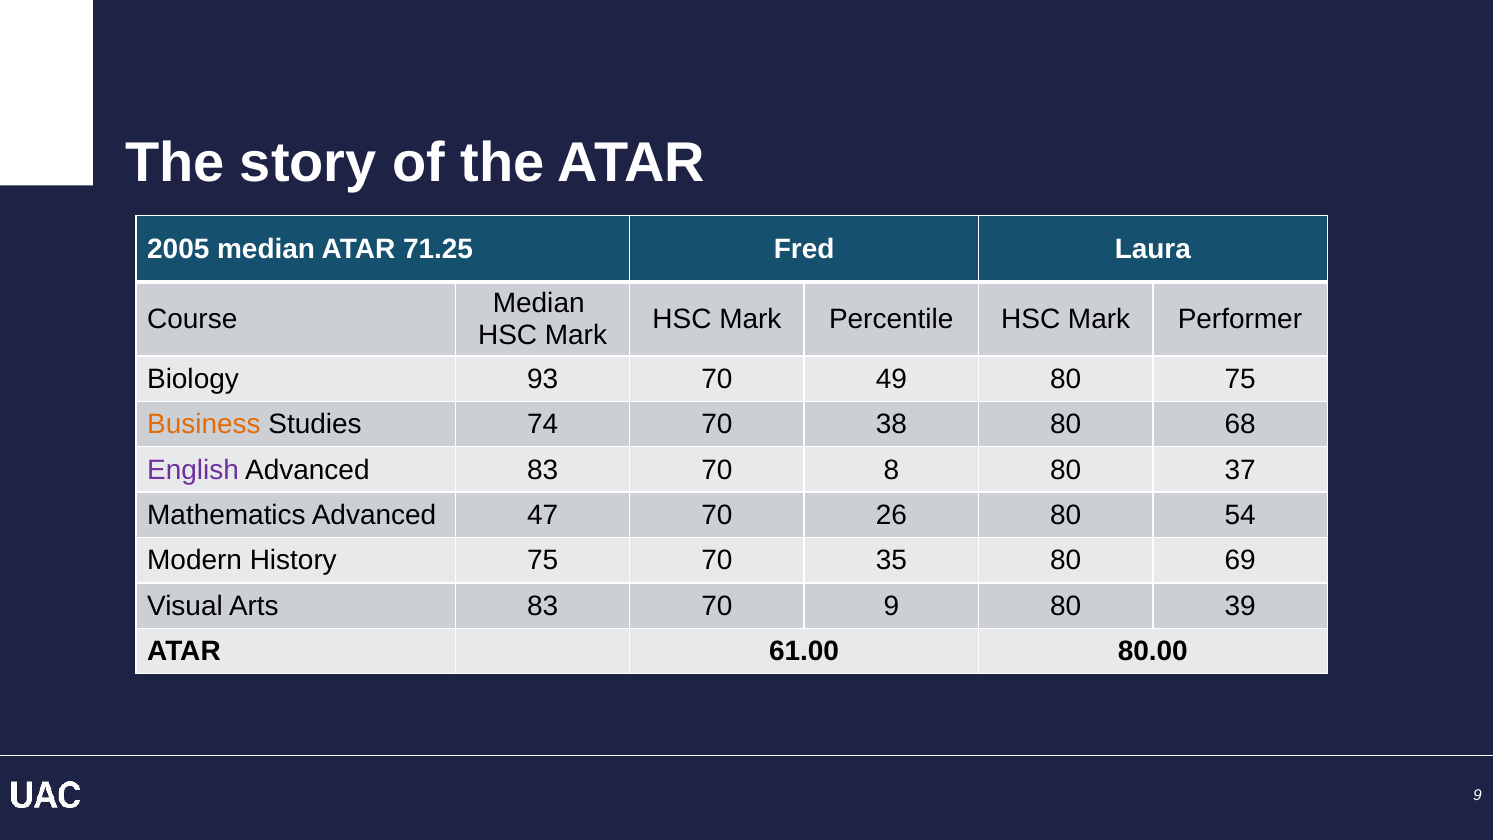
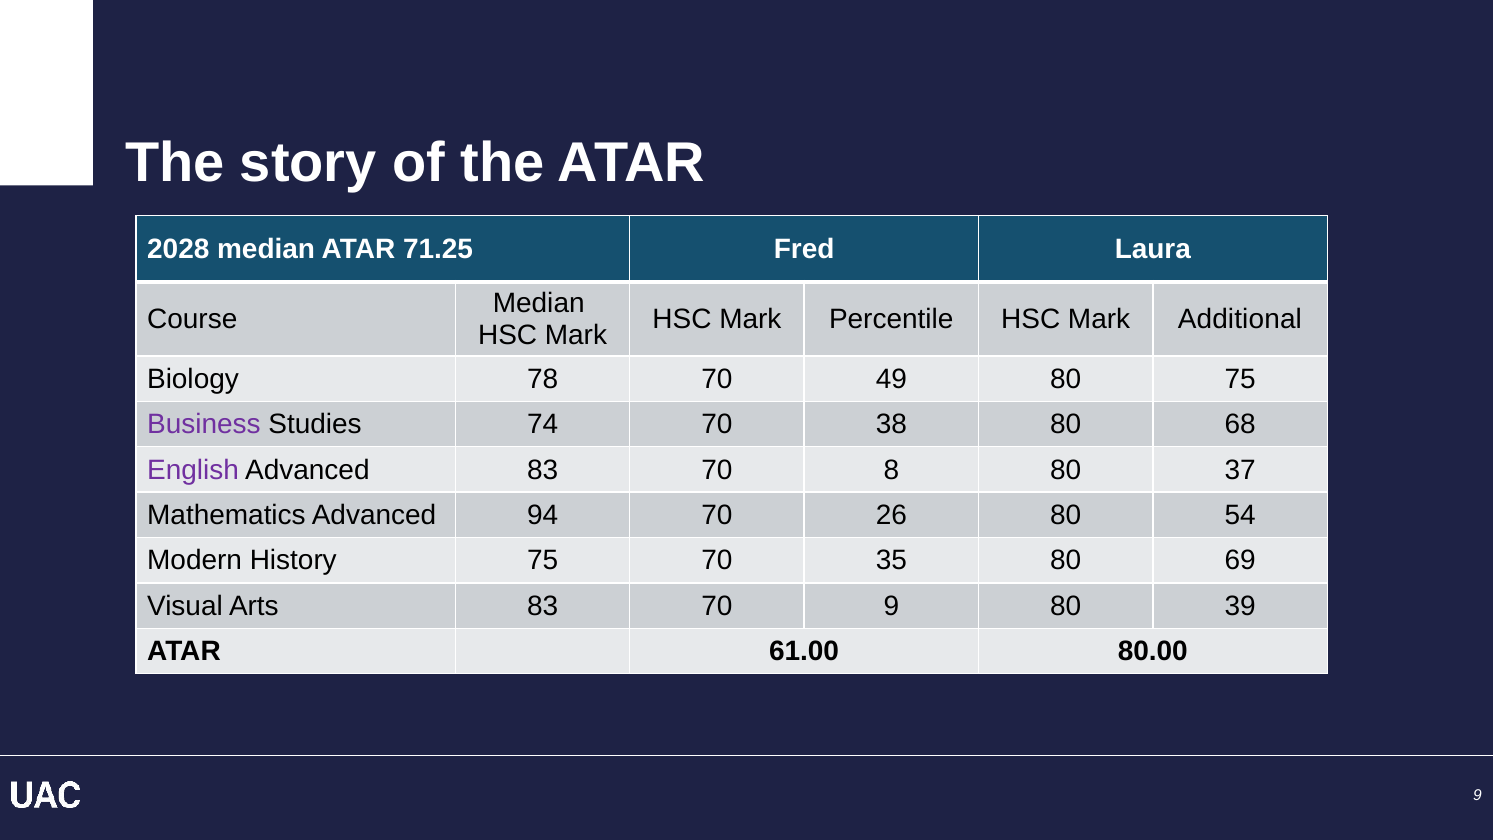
2005: 2005 -> 2028
Performer: Performer -> Additional
93: 93 -> 78
Business colour: orange -> purple
47: 47 -> 94
